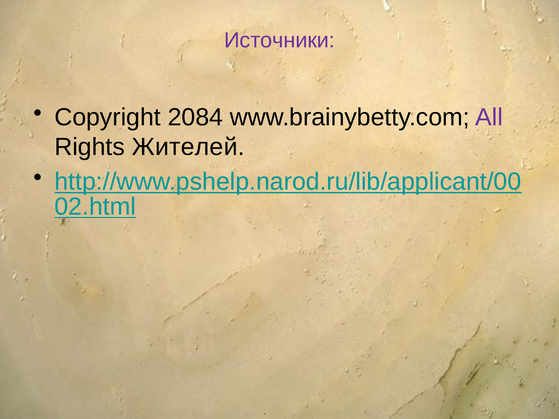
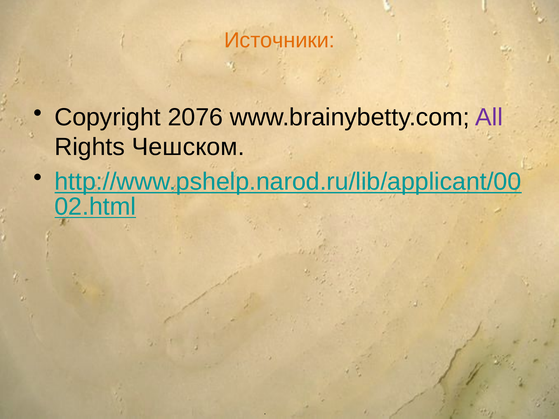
Источники colour: purple -> orange
2084: 2084 -> 2076
Жителей: Жителей -> Чешском
